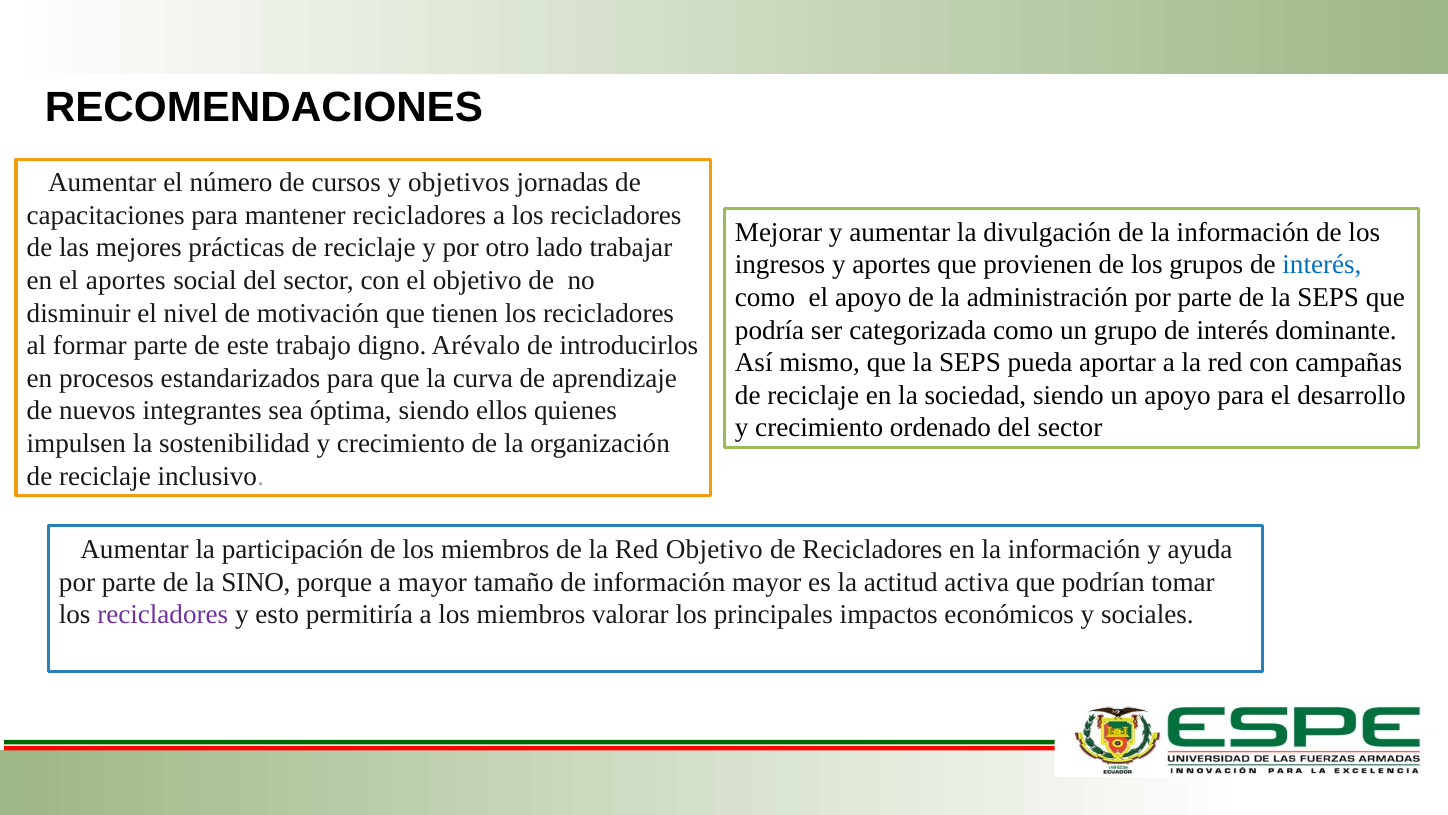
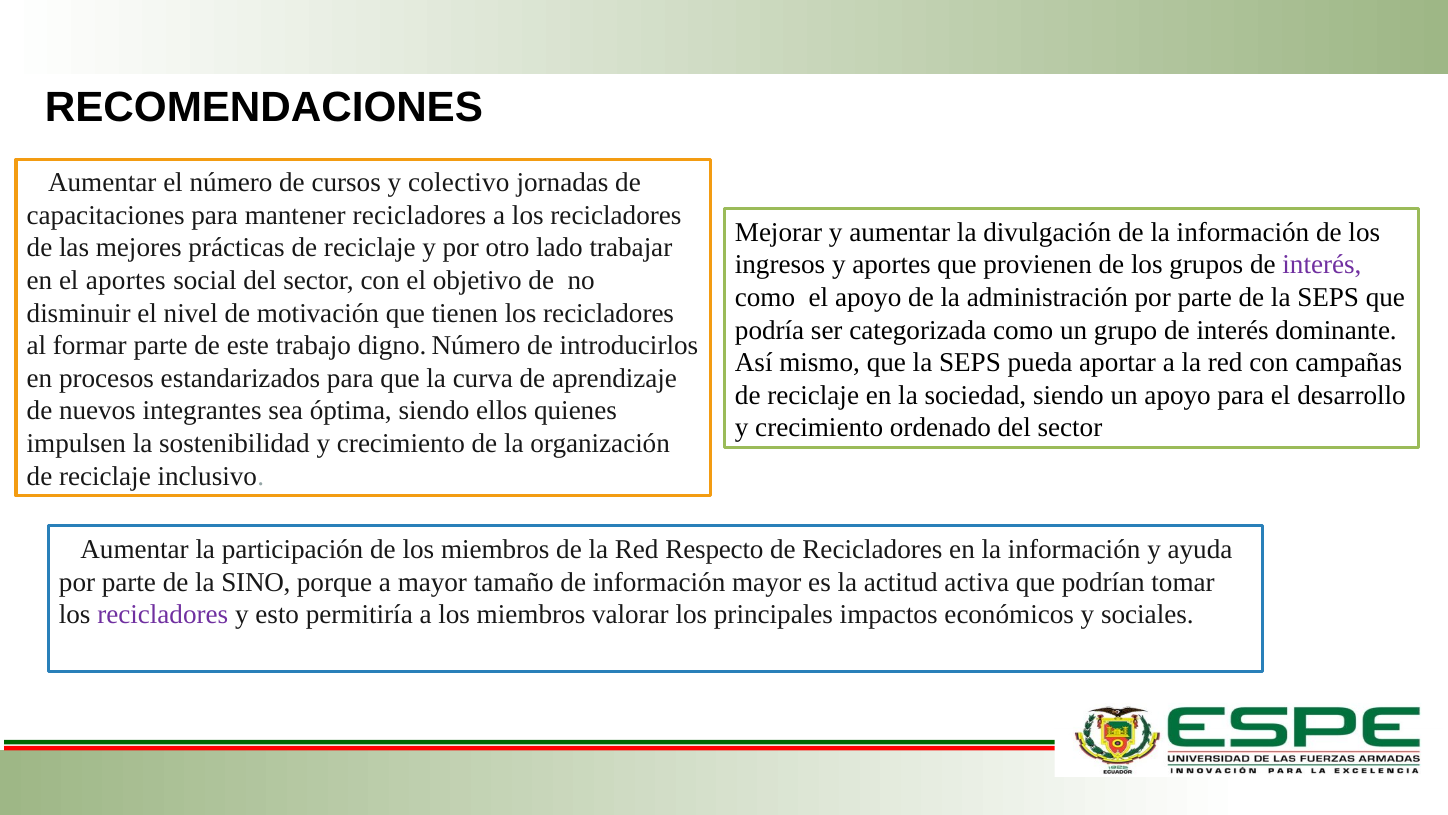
y objetivos: objetivos -> colectivo
interés at (1322, 265) colour: blue -> purple
digno Arévalo: Arévalo -> Número
Red Objetivo: Objetivo -> Respecto
